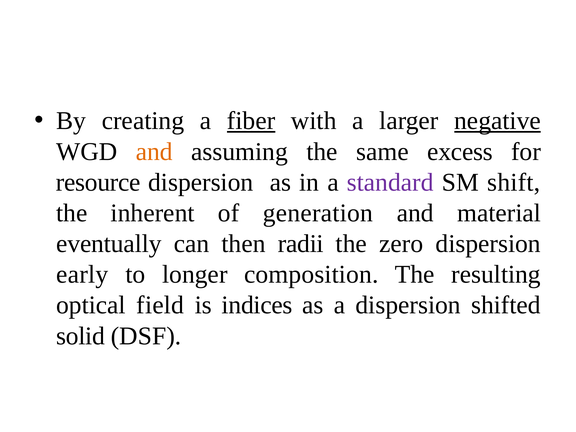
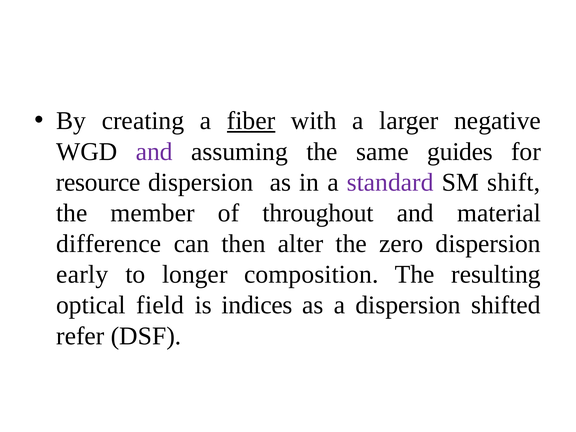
negative underline: present -> none
and at (154, 152) colour: orange -> purple
excess: excess -> guides
inherent: inherent -> member
generation: generation -> throughout
eventually: eventually -> difference
radii: radii -> alter
solid: solid -> refer
